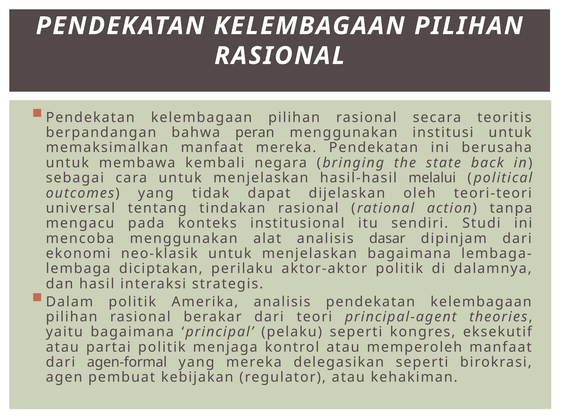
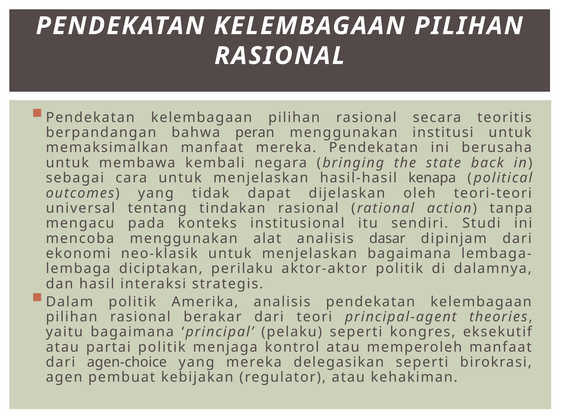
melalui: melalui -> kenapa
agen-formal: agen-formal -> agen-choice
